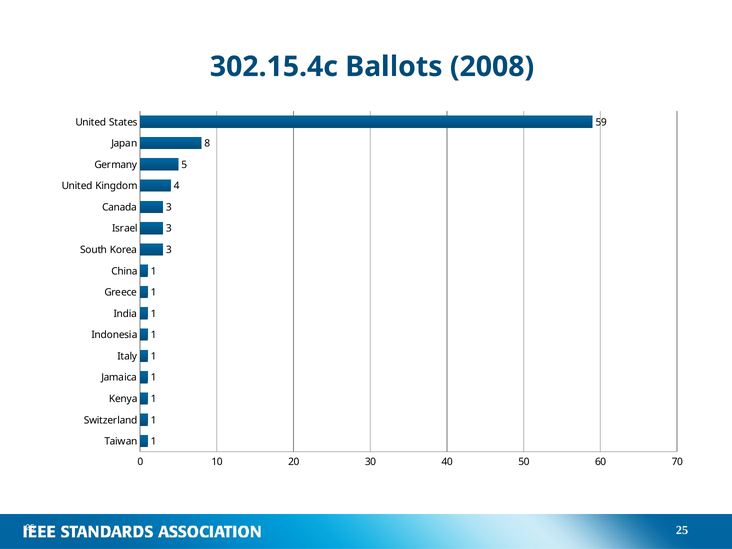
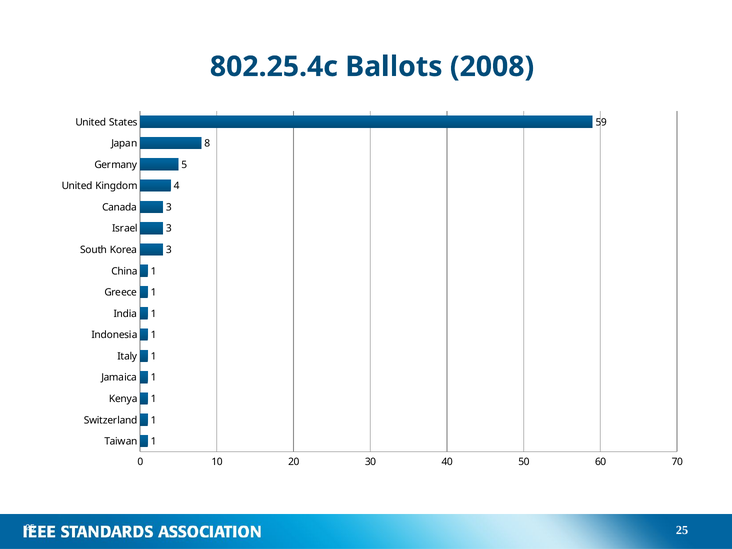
302.15.4c: 302.15.4c -> 802.25.4c
